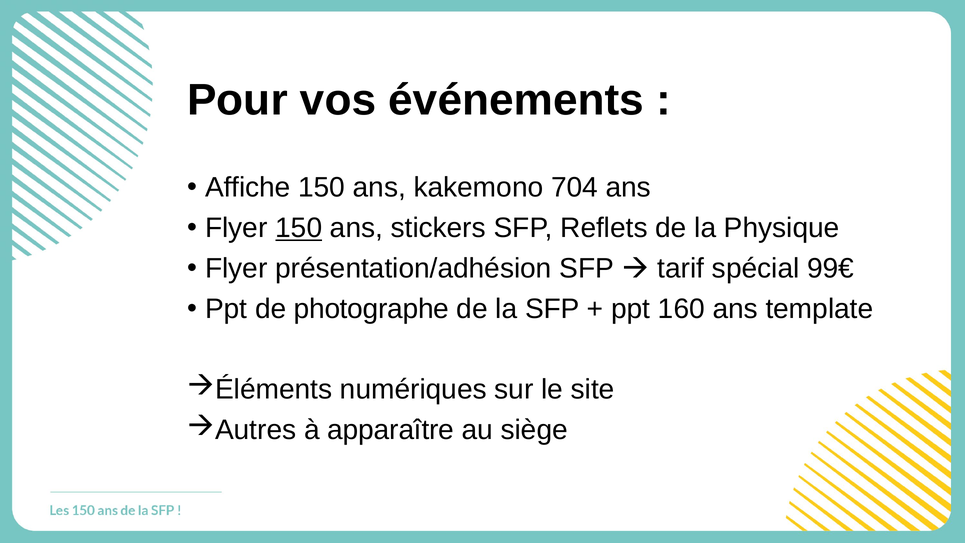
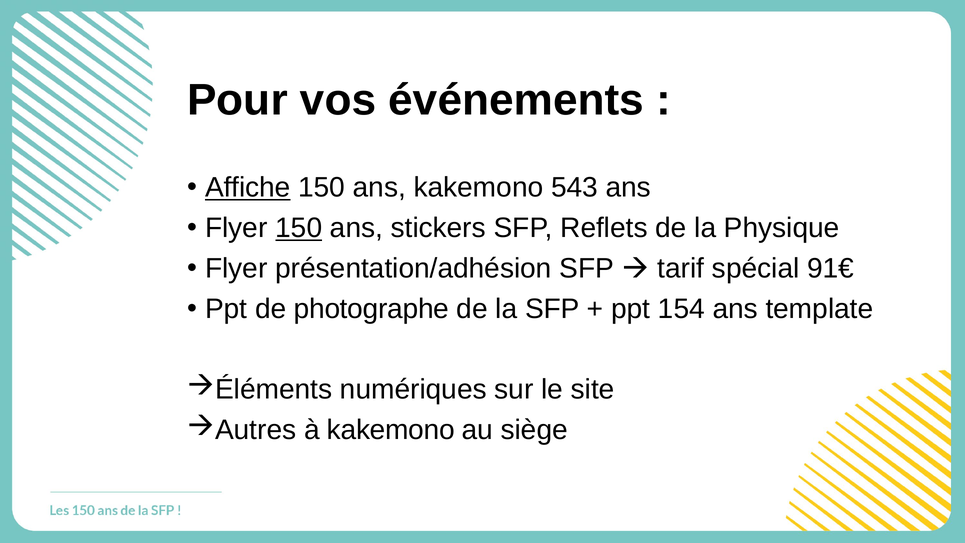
Affiche underline: none -> present
704: 704 -> 543
99€: 99€ -> 91€
160: 160 -> 154
à apparaître: apparaître -> kakemono
